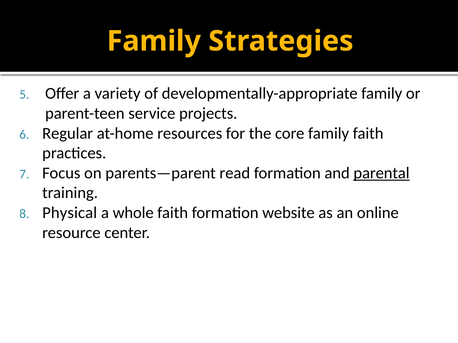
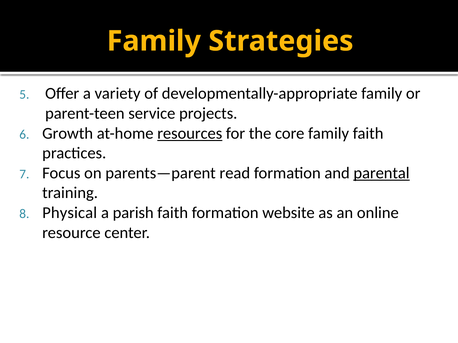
Regular: Regular -> Growth
resources underline: none -> present
whole: whole -> parish
